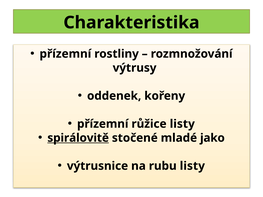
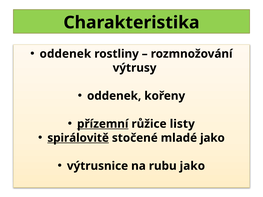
přízemní at (65, 54): přízemní -> oddenek
přízemní at (103, 124) underline: none -> present
rubu listy: listy -> jako
